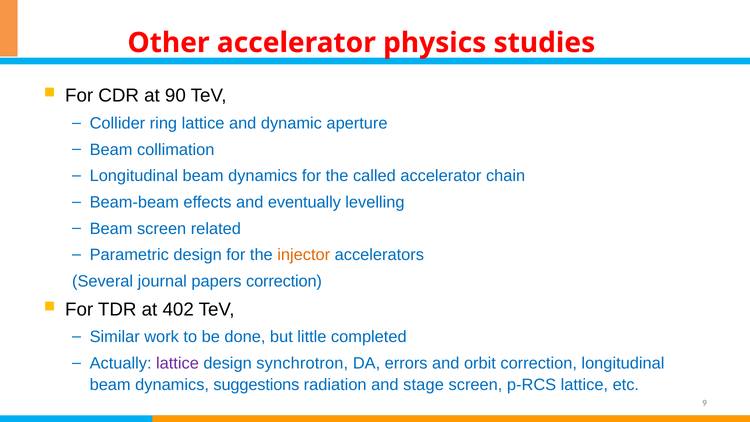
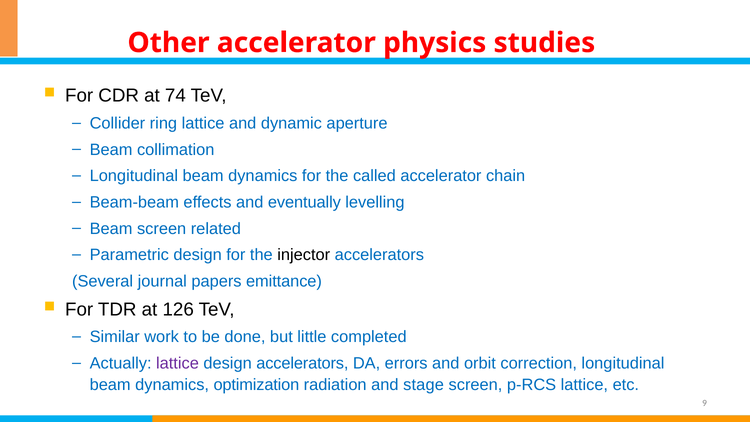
90: 90 -> 74
injector colour: orange -> black
papers correction: correction -> emittance
402: 402 -> 126
design synchrotron: synchrotron -> accelerators
suggestions: suggestions -> optimization
